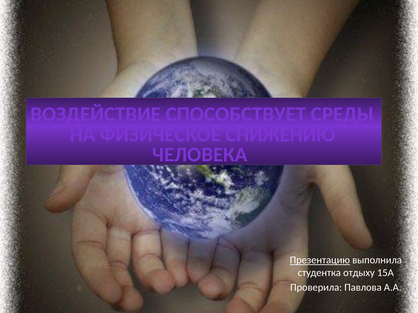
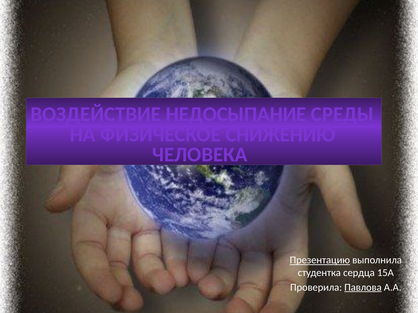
СПОСОБСТВУЕТ: СПОСОБСТВУЕТ -> НЕДОСЫПАНИЕ
отдыху: отдыху -> сердца
Павлова underline: none -> present
